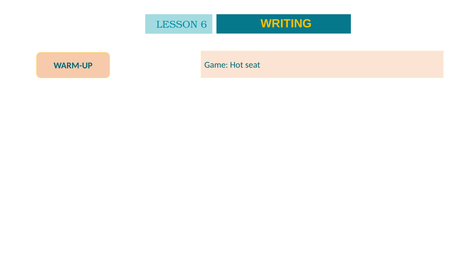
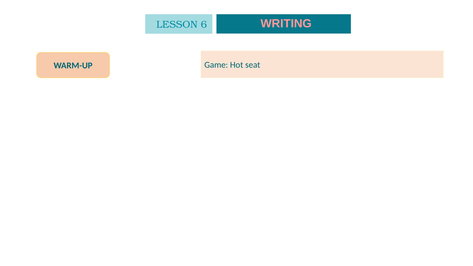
WRITING colour: yellow -> pink
